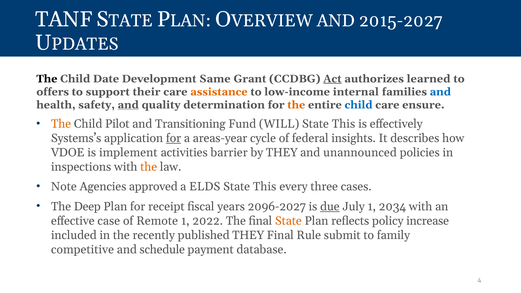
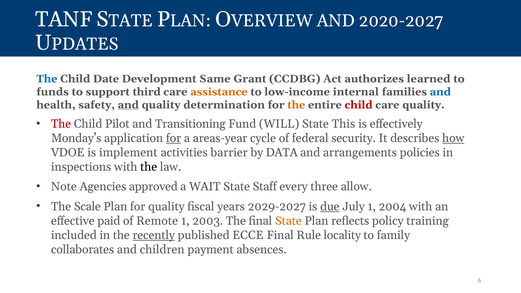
2015-2027: 2015-2027 -> 2020-2027
The at (47, 79) colour: black -> blue
Act underline: present -> none
offers: offers -> funds
their: their -> third
child at (359, 105) colour: blue -> red
care ensure: ensure -> quality
The at (61, 124) colour: orange -> red
Systems’s: Systems’s -> Monday’s
insights: insights -> security
how underline: none -> present
by THEY: THEY -> DATA
unannounced: unannounced -> arrangements
the at (149, 167) colour: orange -> black
ELDS: ELDS -> WAIT
This at (265, 187): This -> Staff
cases: cases -> allow
Deep: Deep -> Scale
for receipt: receipt -> quality
2096-2027: 2096-2027 -> 2029-2027
2034: 2034 -> 2004
case: case -> paid
2022: 2022 -> 2003
increase: increase -> training
recently underline: none -> present
published THEY: THEY -> ECCE
submit: submit -> locality
competitive: competitive -> collaborates
schedule: schedule -> children
database: database -> absences
